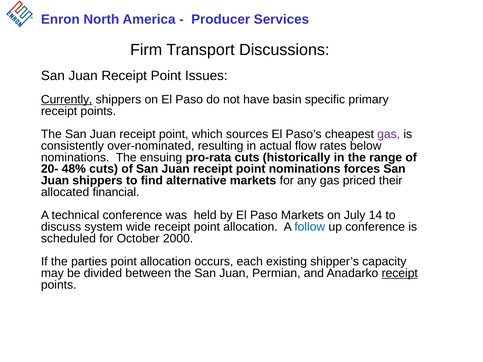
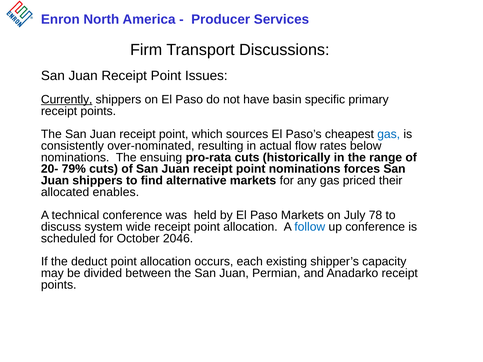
gas at (389, 134) colour: purple -> blue
48%: 48% -> 79%
financial: financial -> enables
14: 14 -> 78
2000: 2000 -> 2046
parties: parties -> deduct
receipt at (400, 273) underline: present -> none
